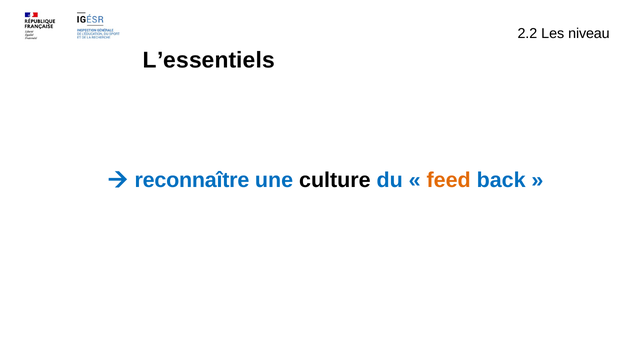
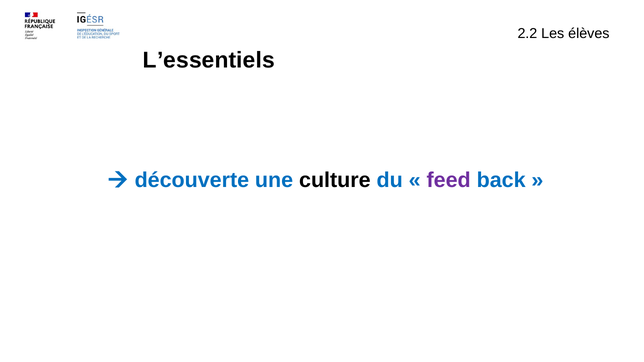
niveau: niveau -> élèves
reconnaître: reconnaître -> découverte
feed colour: orange -> purple
